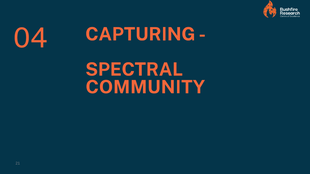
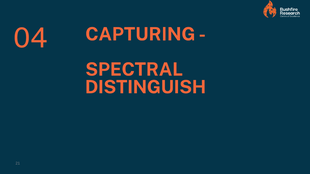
COMMUNITY: COMMUNITY -> DISTINGUISH
